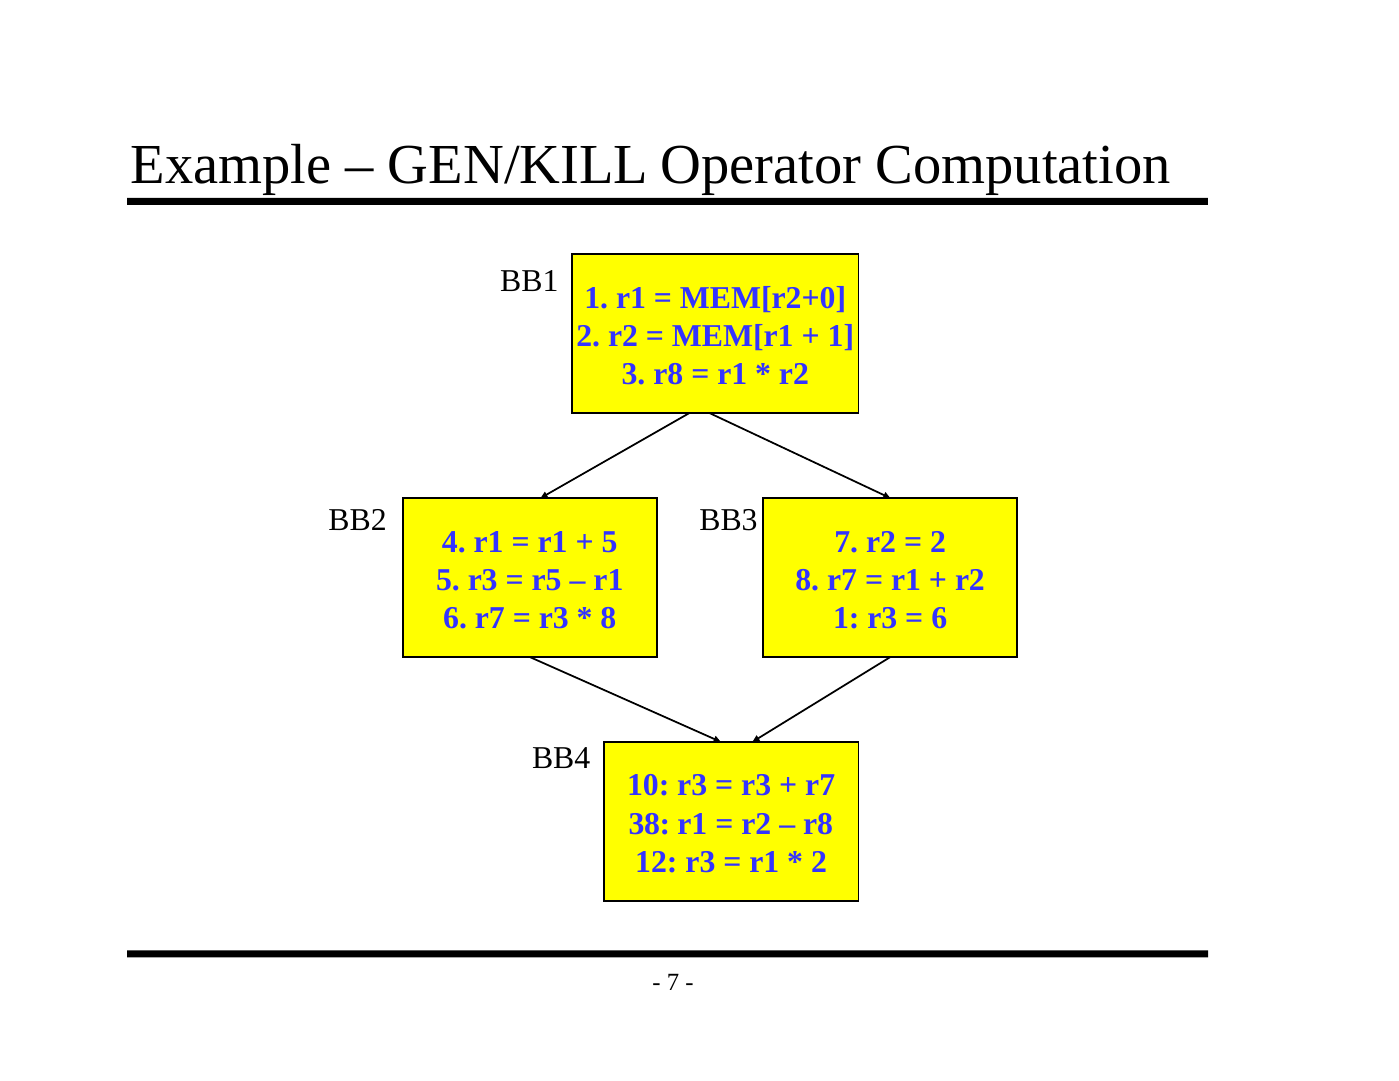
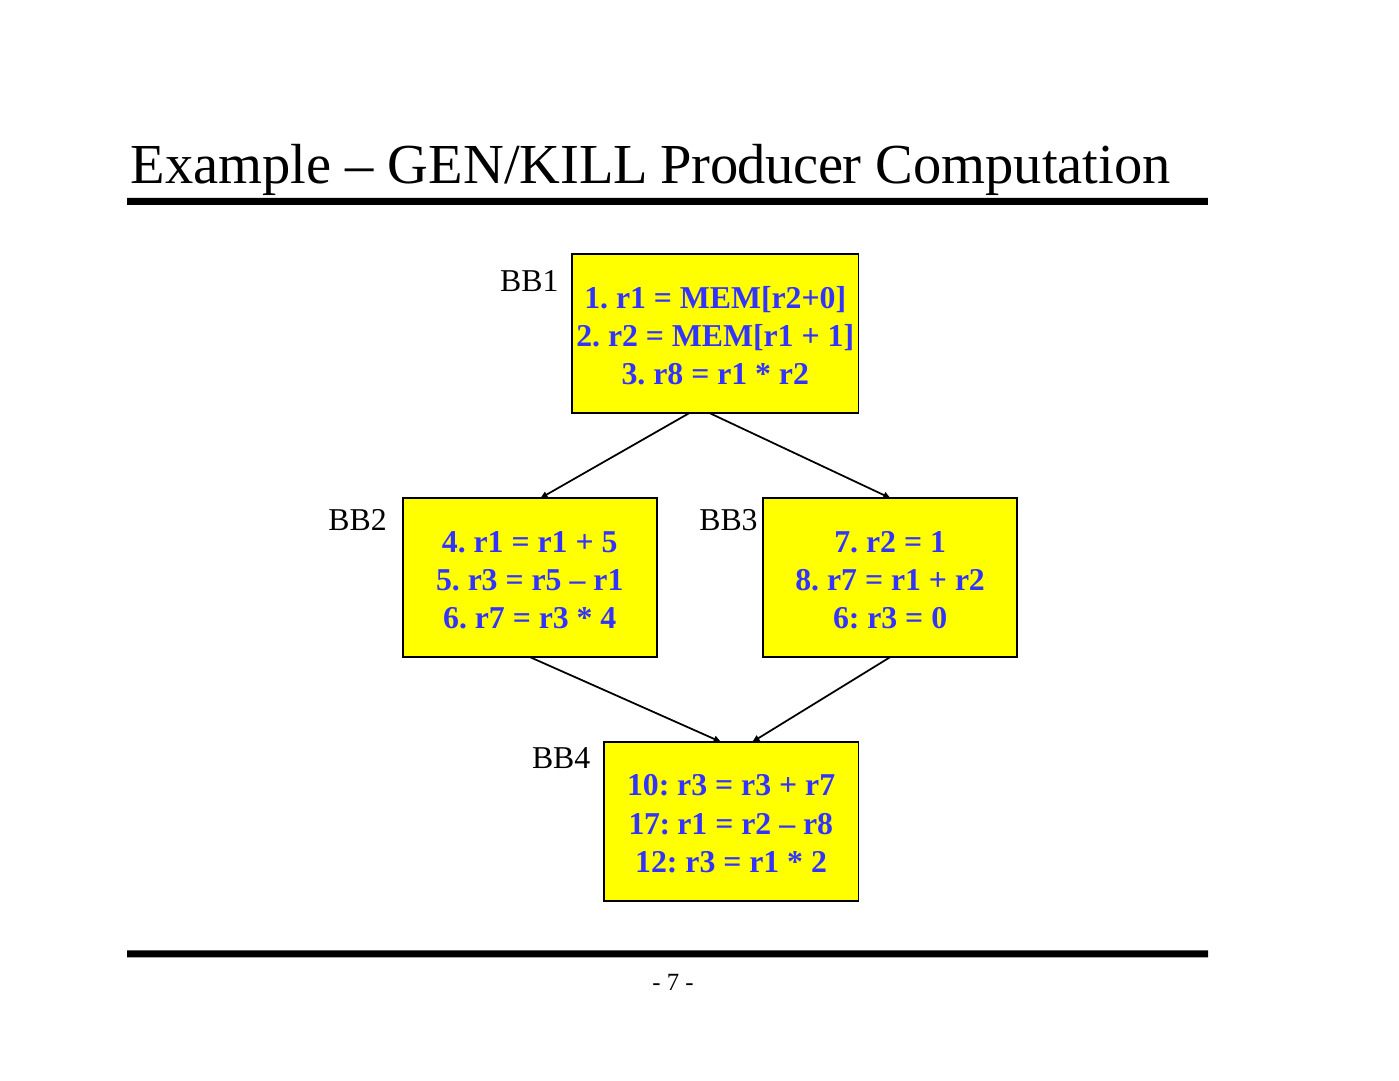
Operator: Operator -> Producer
2 at (938, 542): 2 -> 1
8 at (608, 618): 8 -> 4
1 at (846, 618): 1 -> 6
6 at (939, 618): 6 -> 0
38: 38 -> 17
